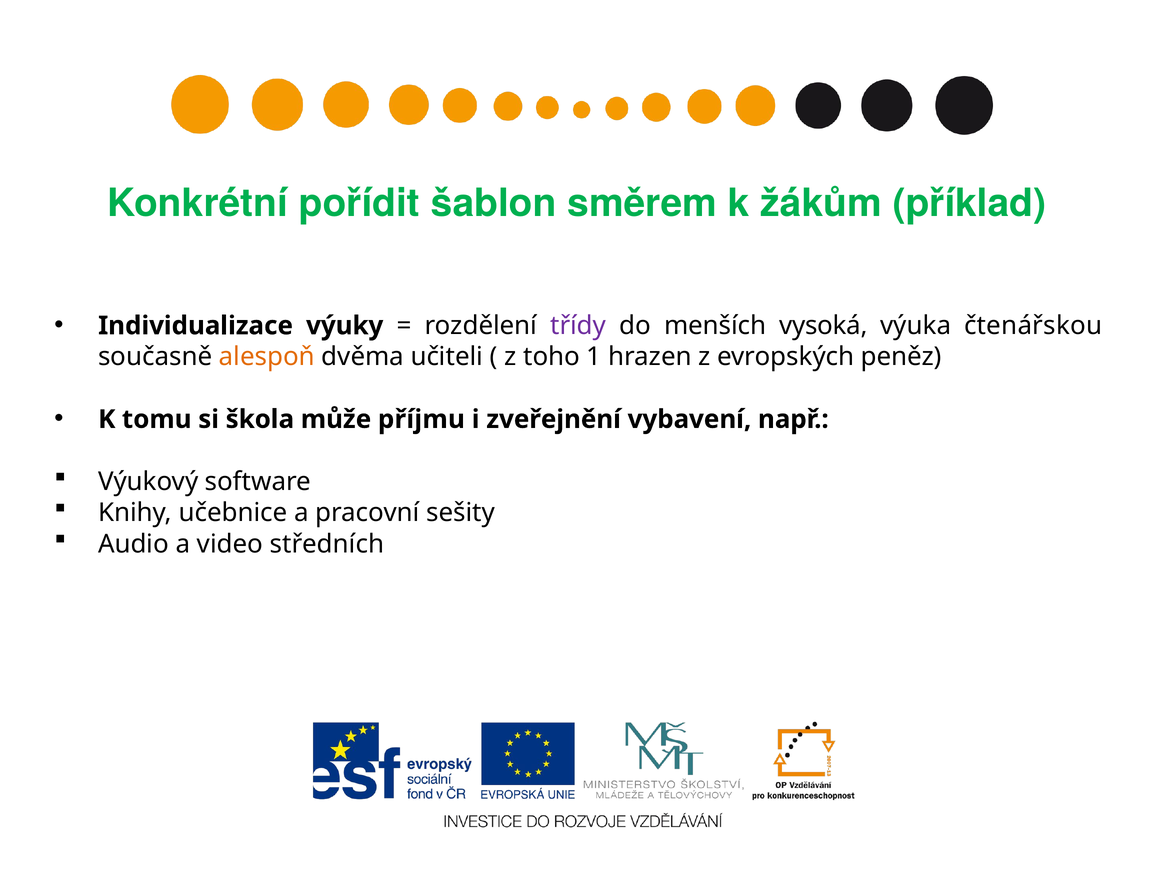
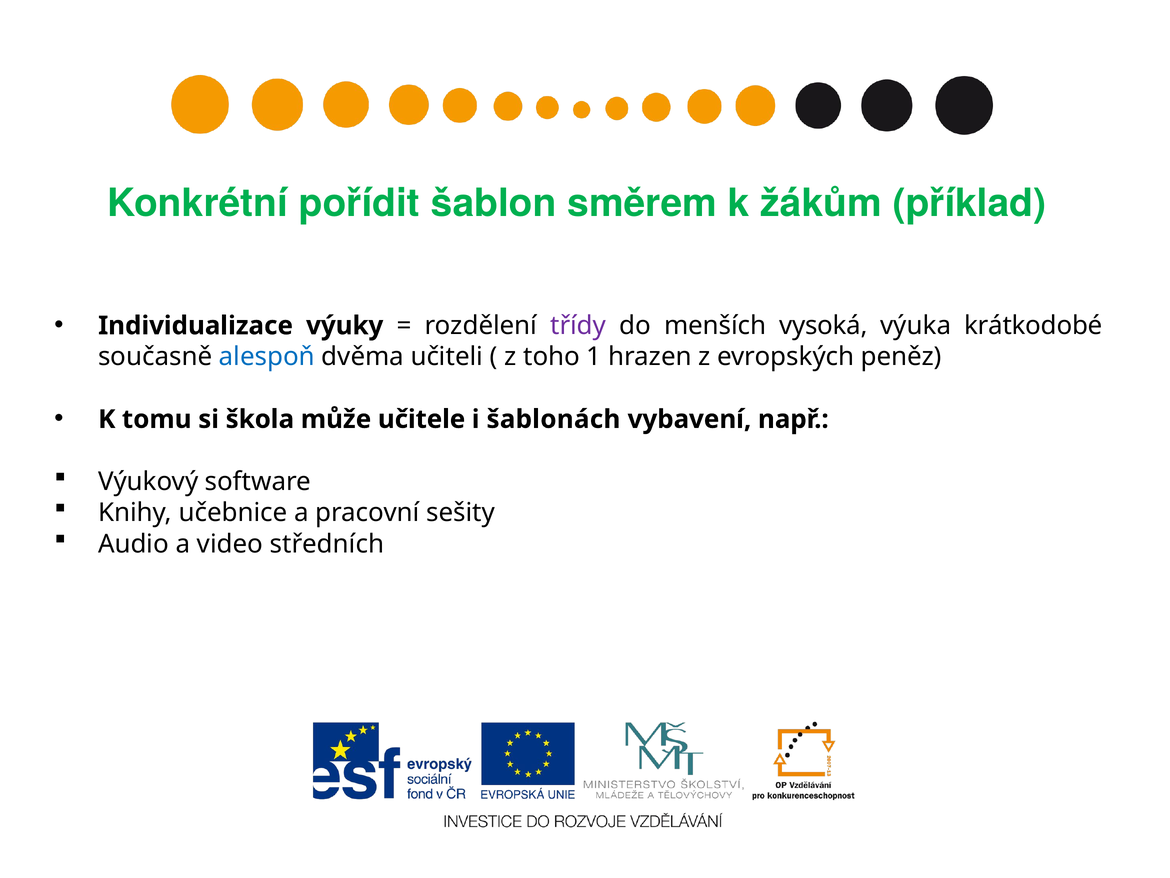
čtenářskou: čtenářskou -> krátkodobé
alespoň colour: orange -> blue
příjmu: příjmu -> učitele
zveřejnění: zveřejnění -> šablonách
